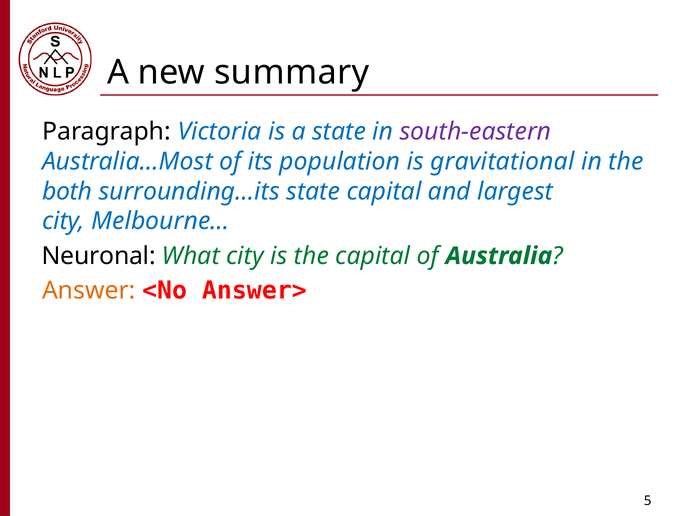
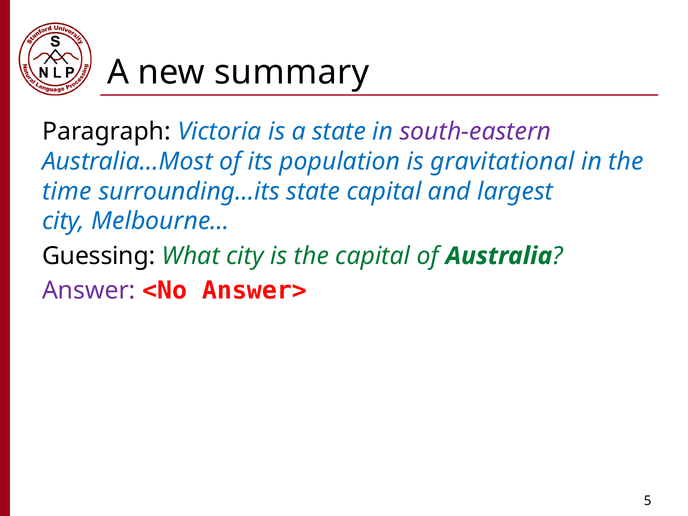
both: both -> time
Neuronal: Neuronal -> Guessing
Answer colour: orange -> purple
